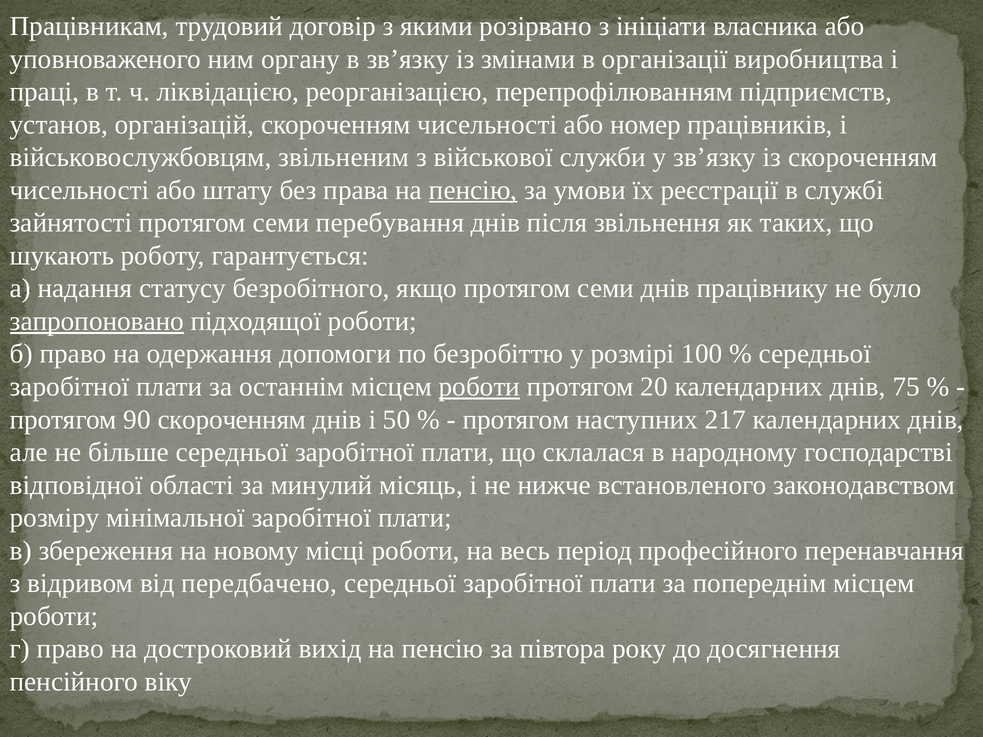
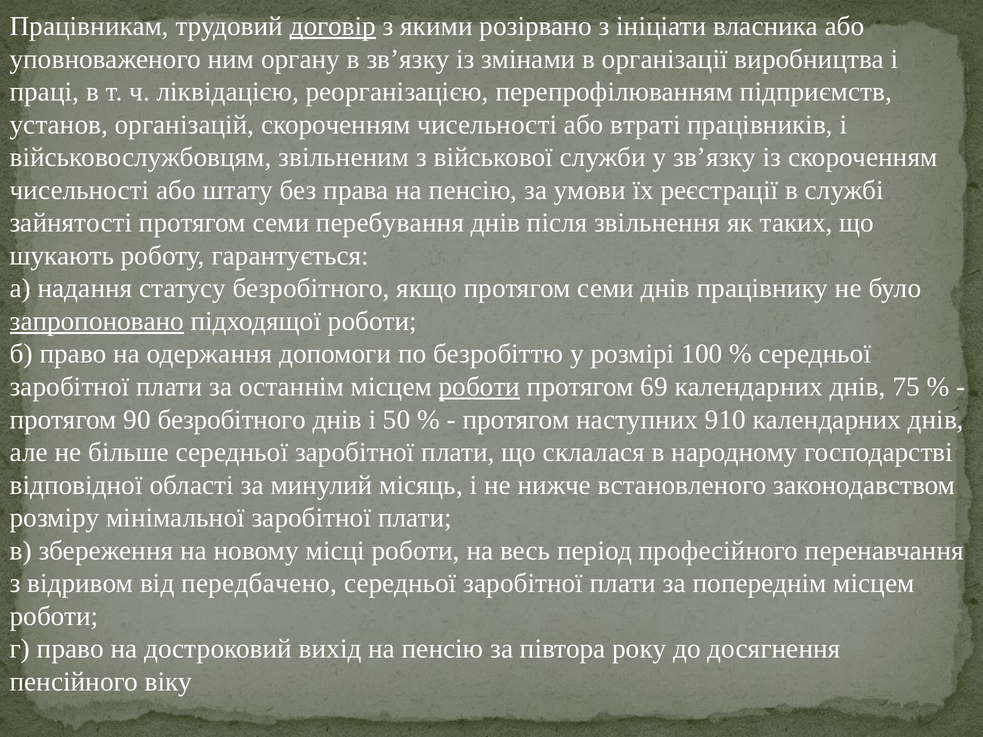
договір underline: none -> present
номер: номер -> втраті
пенсію at (473, 190) underline: present -> none
20: 20 -> 69
90 скороченням: скороченням -> безробітного
217: 217 -> 910
